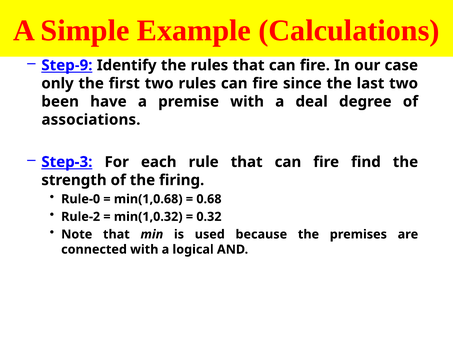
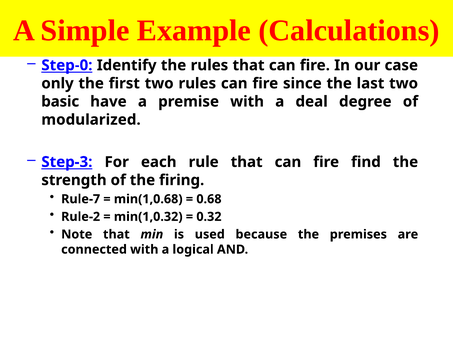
Step-9: Step-9 -> Step-0
been: been -> basic
associations: associations -> modularized
Rule-0: Rule-0 -> Rule-7
